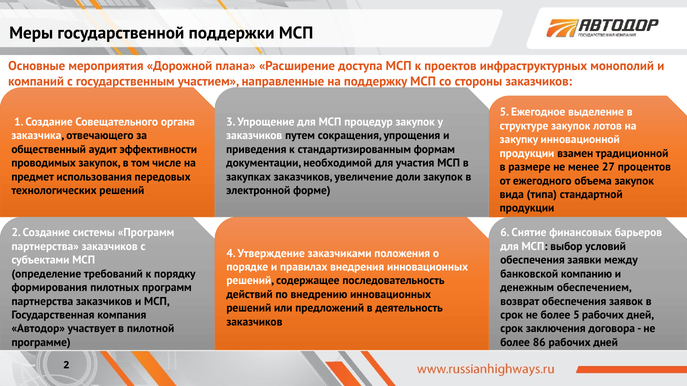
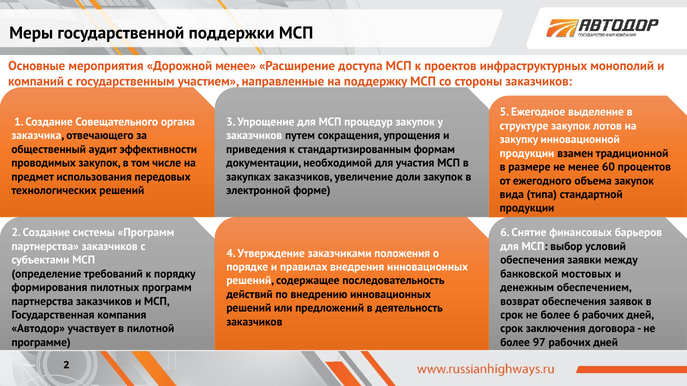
Дорожной плана: плана -> менее
27: 27 -> 60
компанию: компанию -> мостовых
более 5: 5 -> 6
86: 86 -> 97
